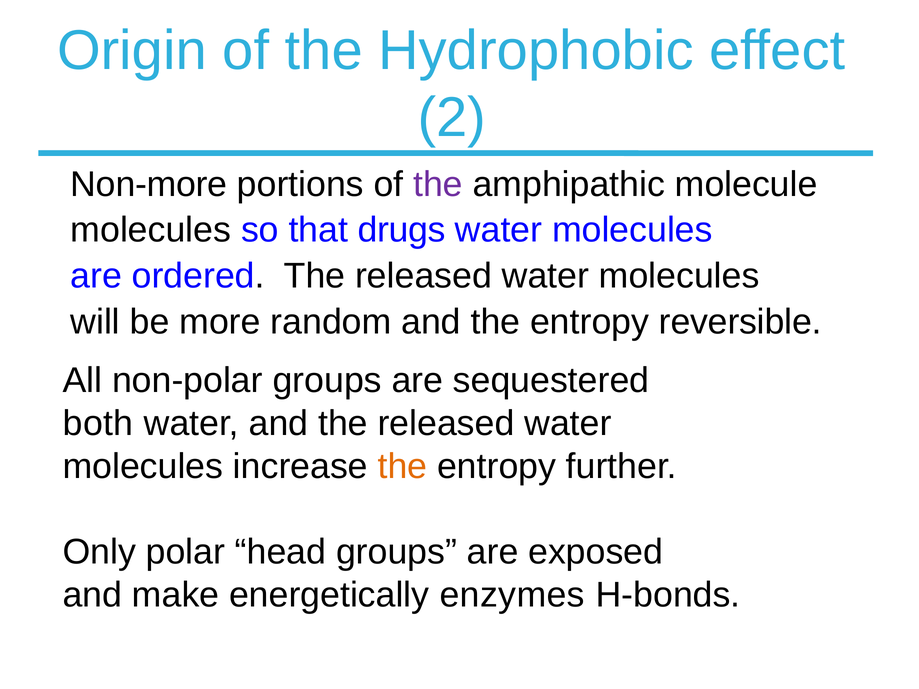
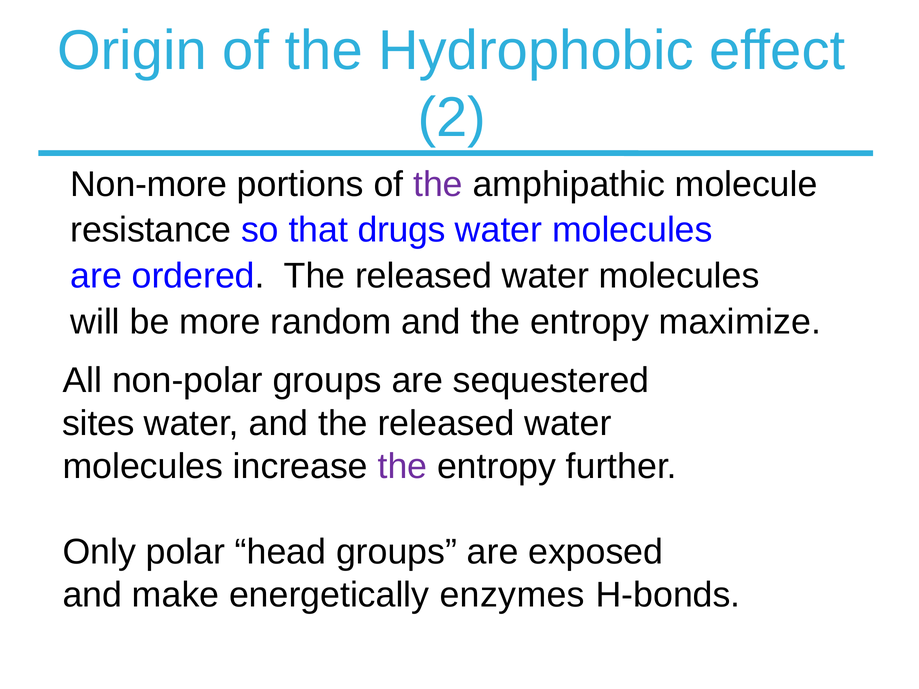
molecules at (151, 230): molecules -> resistance
reversible: reversible -> maximize
both: both -> sites
the at (403, 467) colour: orange -> purple
